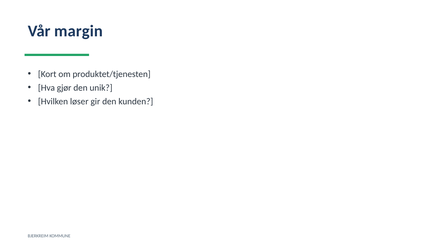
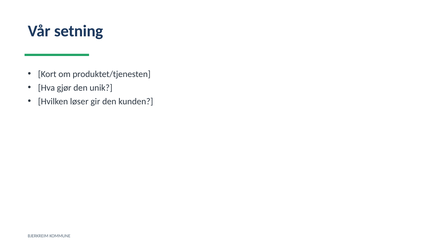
margin: margin -> setning
